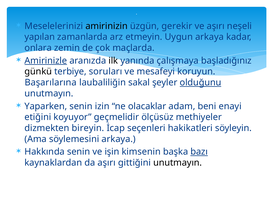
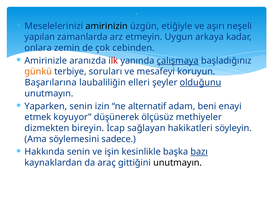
gerekir: gerekir -> etiğiyle
maçlarda: maçlarda -> cebinden
Amirinizle underline: present -> none
ilk colour: black -> red
çalışmaya underline: none -> present
günkü colour: black -> orange
sakal: sakal -> elleri
olacaklar: olacaklar -> alternatif
etiğini: etiğini -> etmek
geçmelidir: geçmelidir -> düşünerek
seçenleri: seçenleri -> sağlayan
söylemesini arkaya: arkaya -> sadece
kimsenin: kimsenin -> kesinlikle
da aşırı: aşırı -> araç
